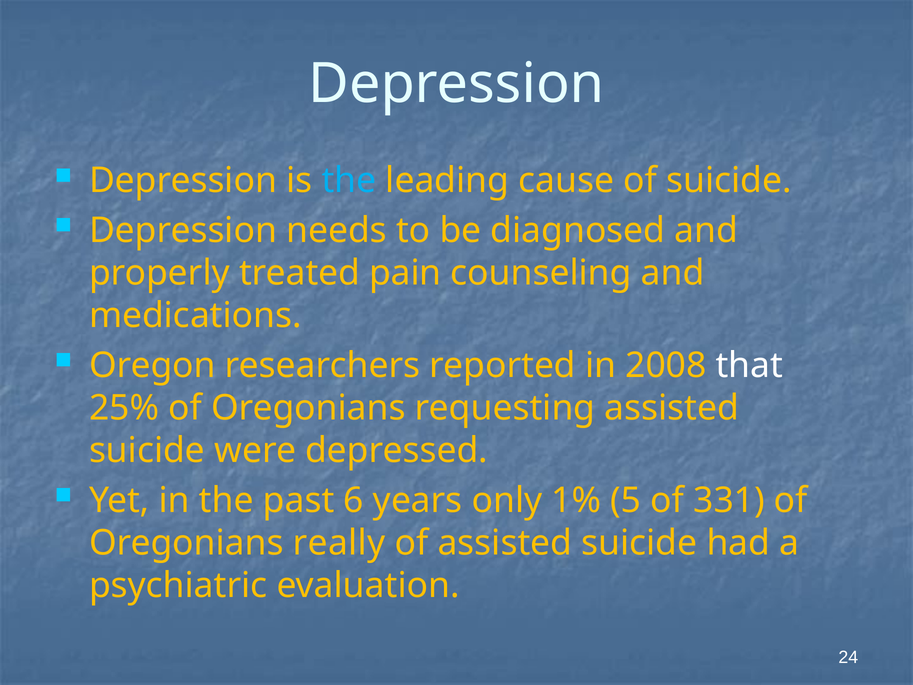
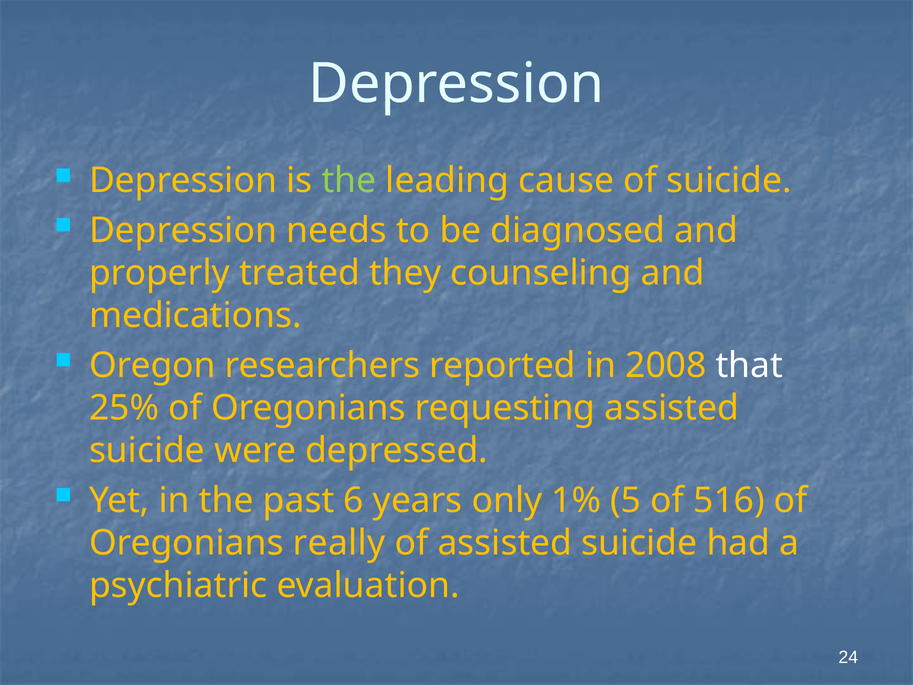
the at (349, 181) colour: light blue -> light green
pain: pain -> they
331: 331 -> 516
